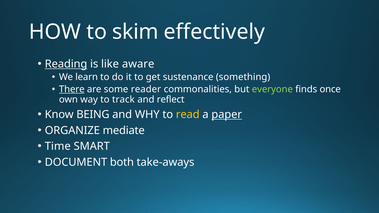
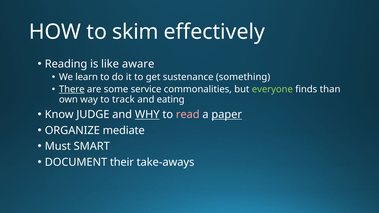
Reading underline: present -> none
reader: reader -> service
once: once -> than
reflect: reflect -> eating
BEING: BEING -> JUDGE
WHY underline: none -> present
read colour: yellow -> pink
Time: Time -> Must
both: both -> their
